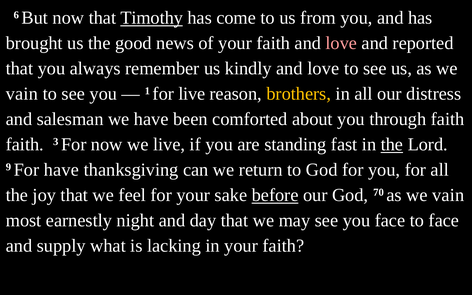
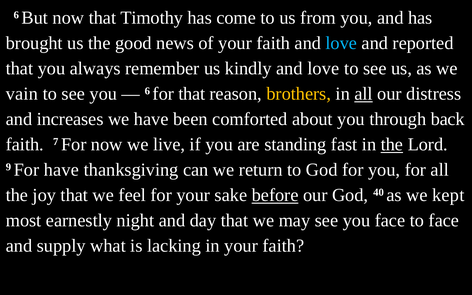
Timothy underline: present -> none
love at (341, 43) colour: pink -> light blue
1 at (147, 91): 1 -> 6
for live: live -> that
all at (364, 94) underline: none -> present
salesman: salesman -> increases
through faith: faith -> back
3: 3 -> 7
70: 70 -> 40
vain at (448, 195): vain -> kept
